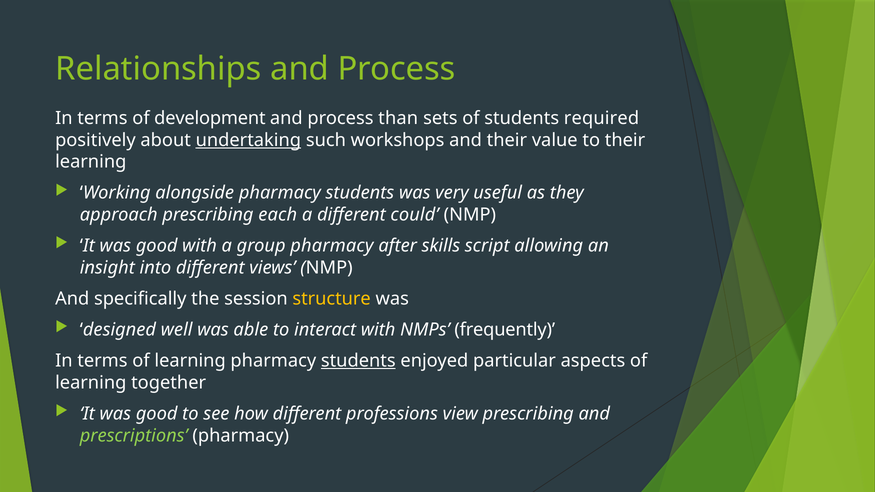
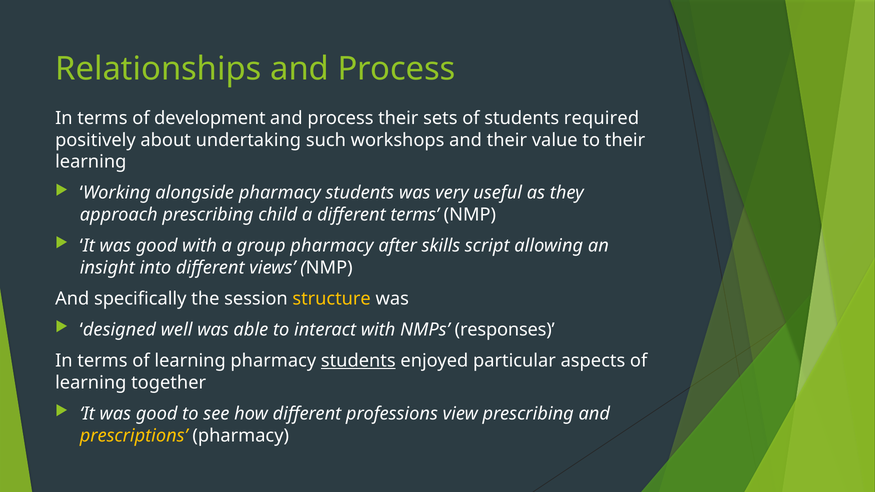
process than: than -> their
undertaking underline: present -> none
each: each -> child
different could: could -> terms
frequently: frequently -> responses
prescriptions colour: light green -> yellow
